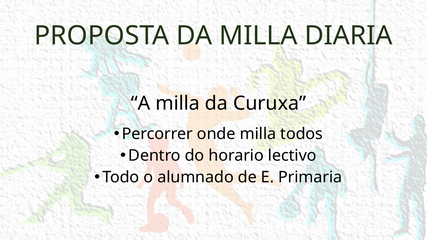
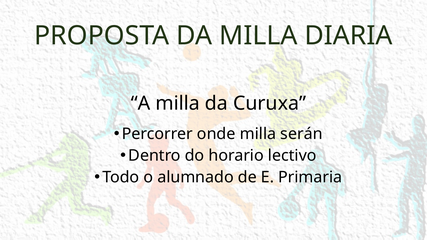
todos: todos -> serán
